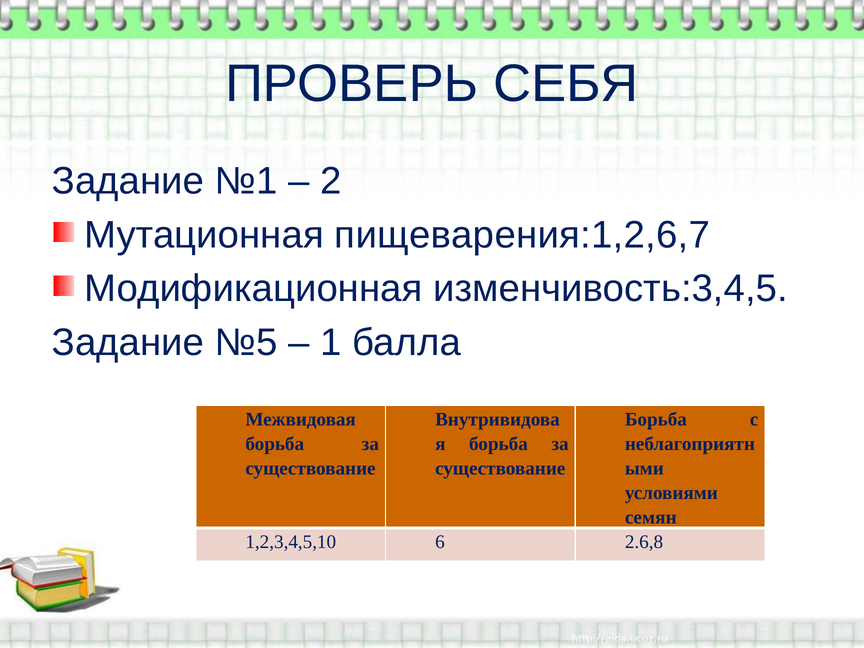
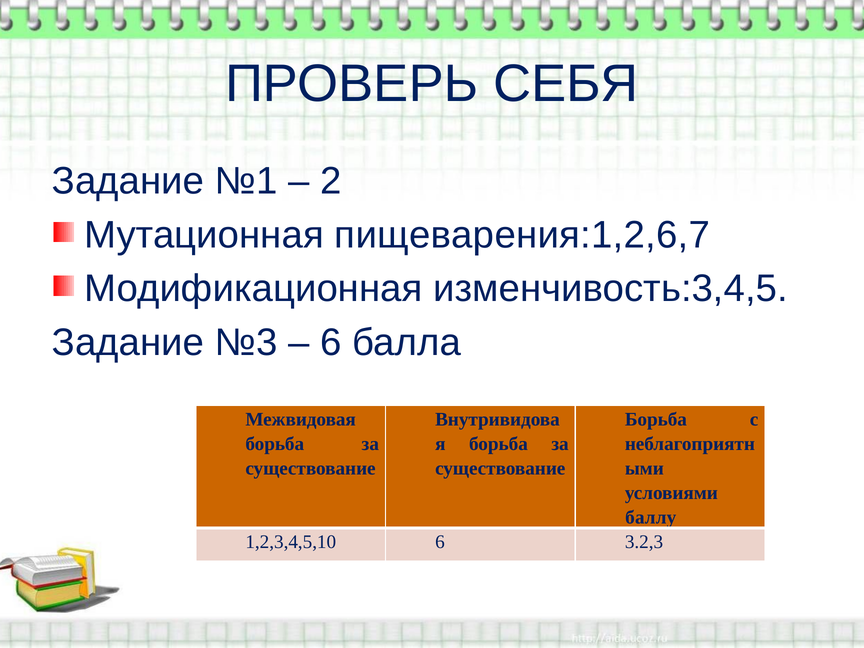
№5: №5 -> №3
1 at (331, 343): 1 -> 6
семян: семян -> баллу
2.6,8: 2.6,8 -> 3.2,3
